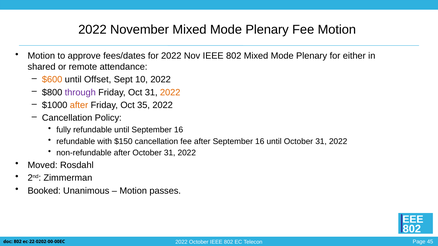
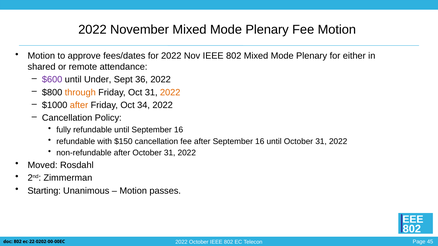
$600 colour: orange -> purple
Offset: Offset -> Under
10: 10 -> 36
through colour: purple -> orange
35: 35 -> 34
Booked: Booked -> Starting
